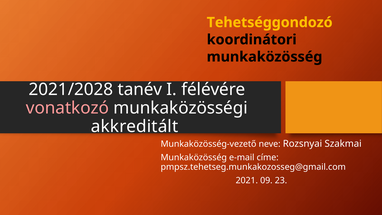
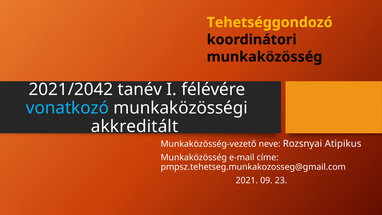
2021/2028: 2021/2028 -> 2021/2042
vonatkozó colour: pink -> light blue
Szakmai: Szakmai -> Atipikus
